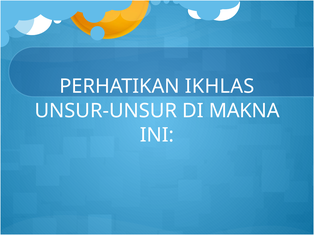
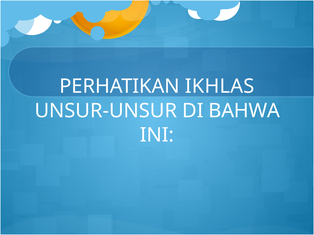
MAKNA: MAKNA -> BAHWA
